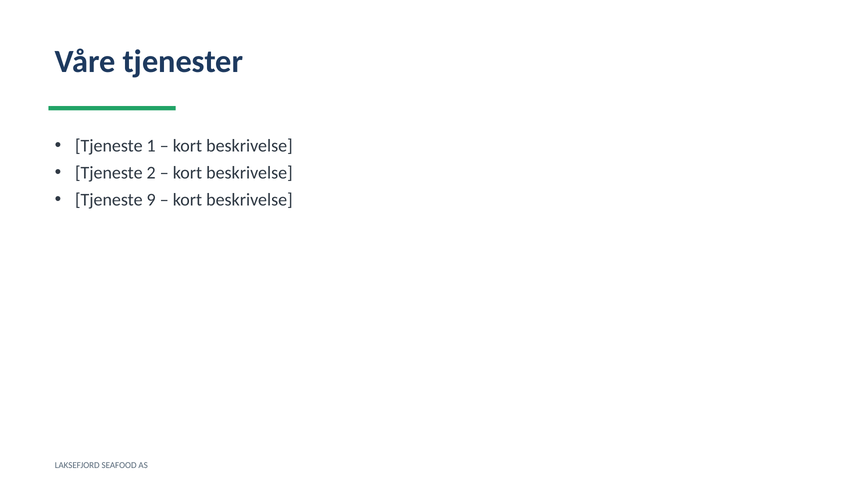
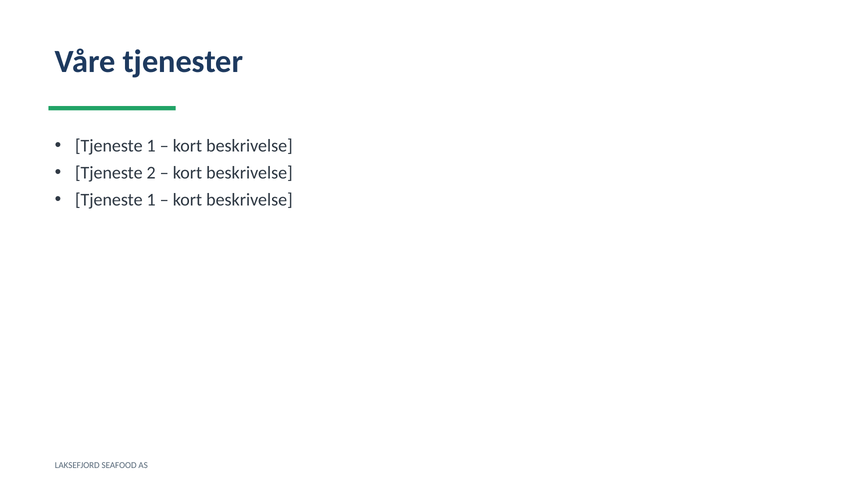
9 at (151, 200): 9 -> 1
